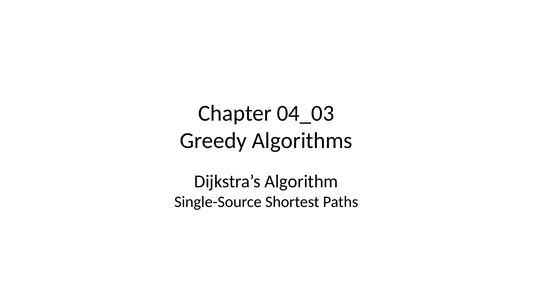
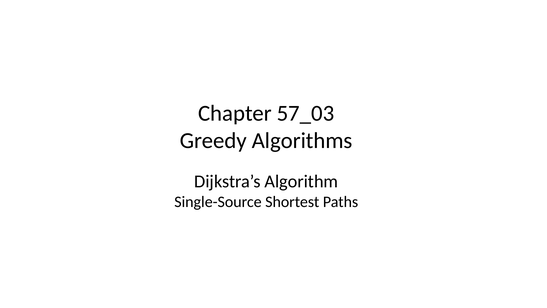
04_03: 04_03 -> 57_03
